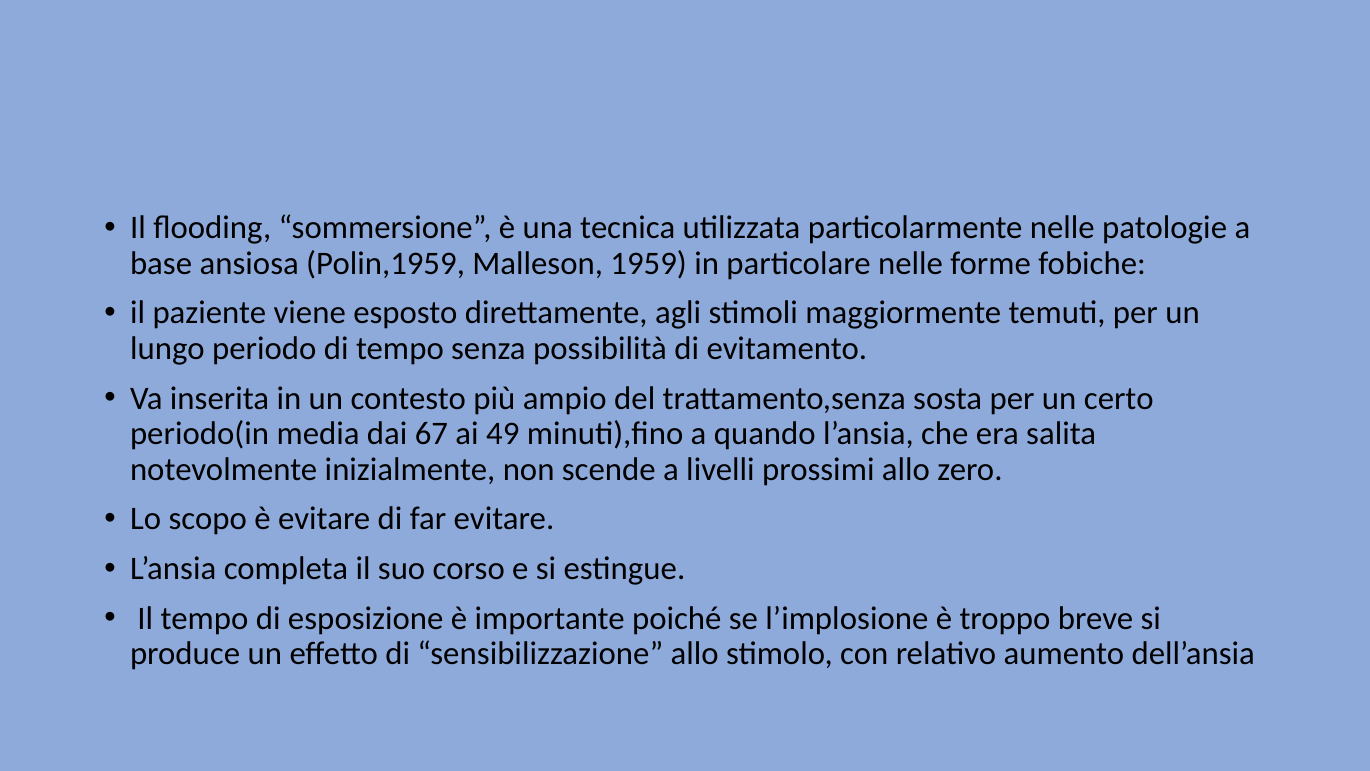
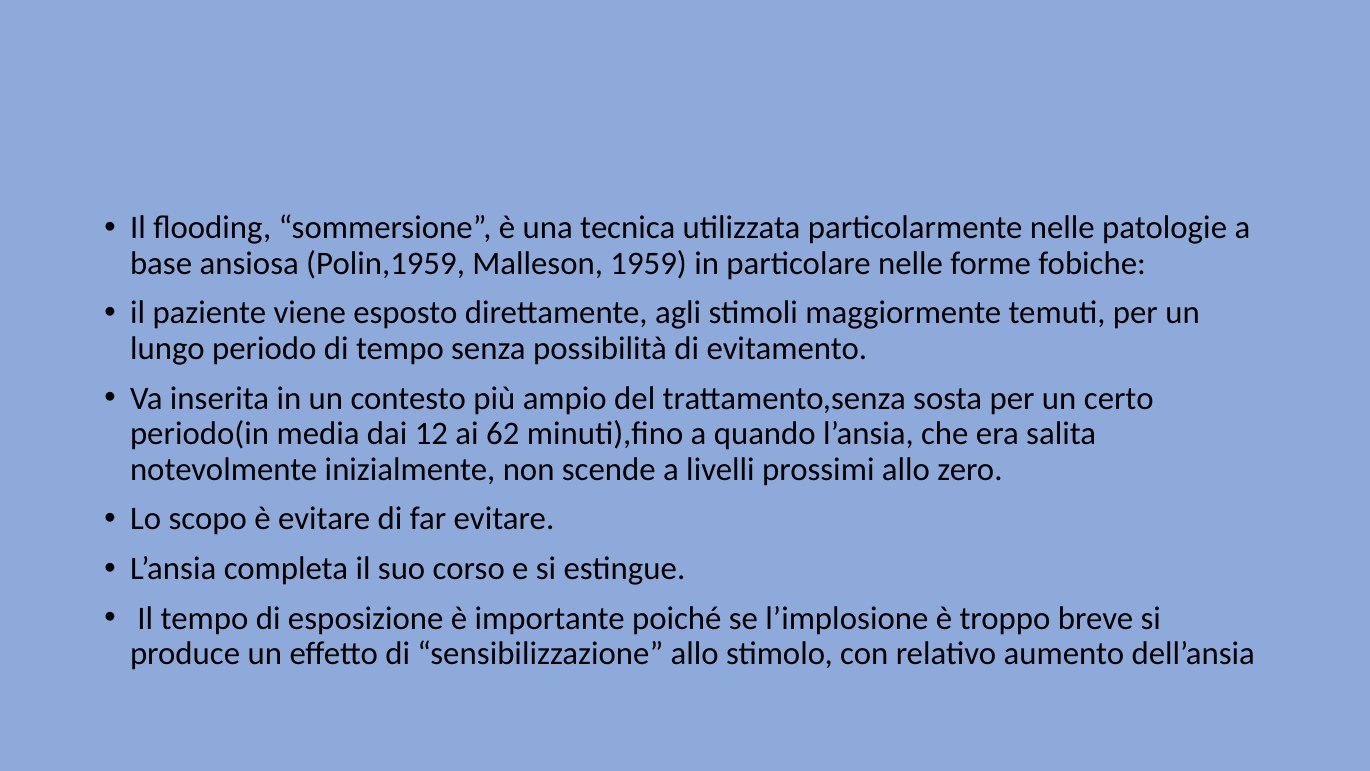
67: 67 -> 12
49: 49 -> 62
